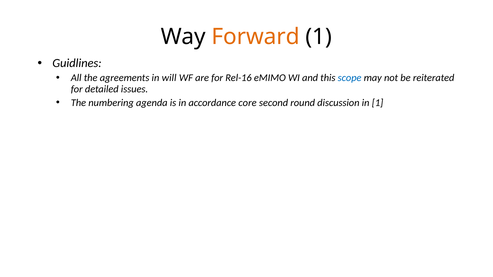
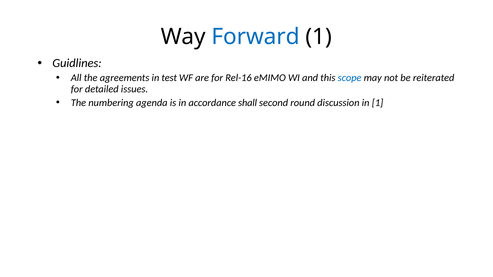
Forward colour: orange -> blue
will: will -> test
core: core -> shall
